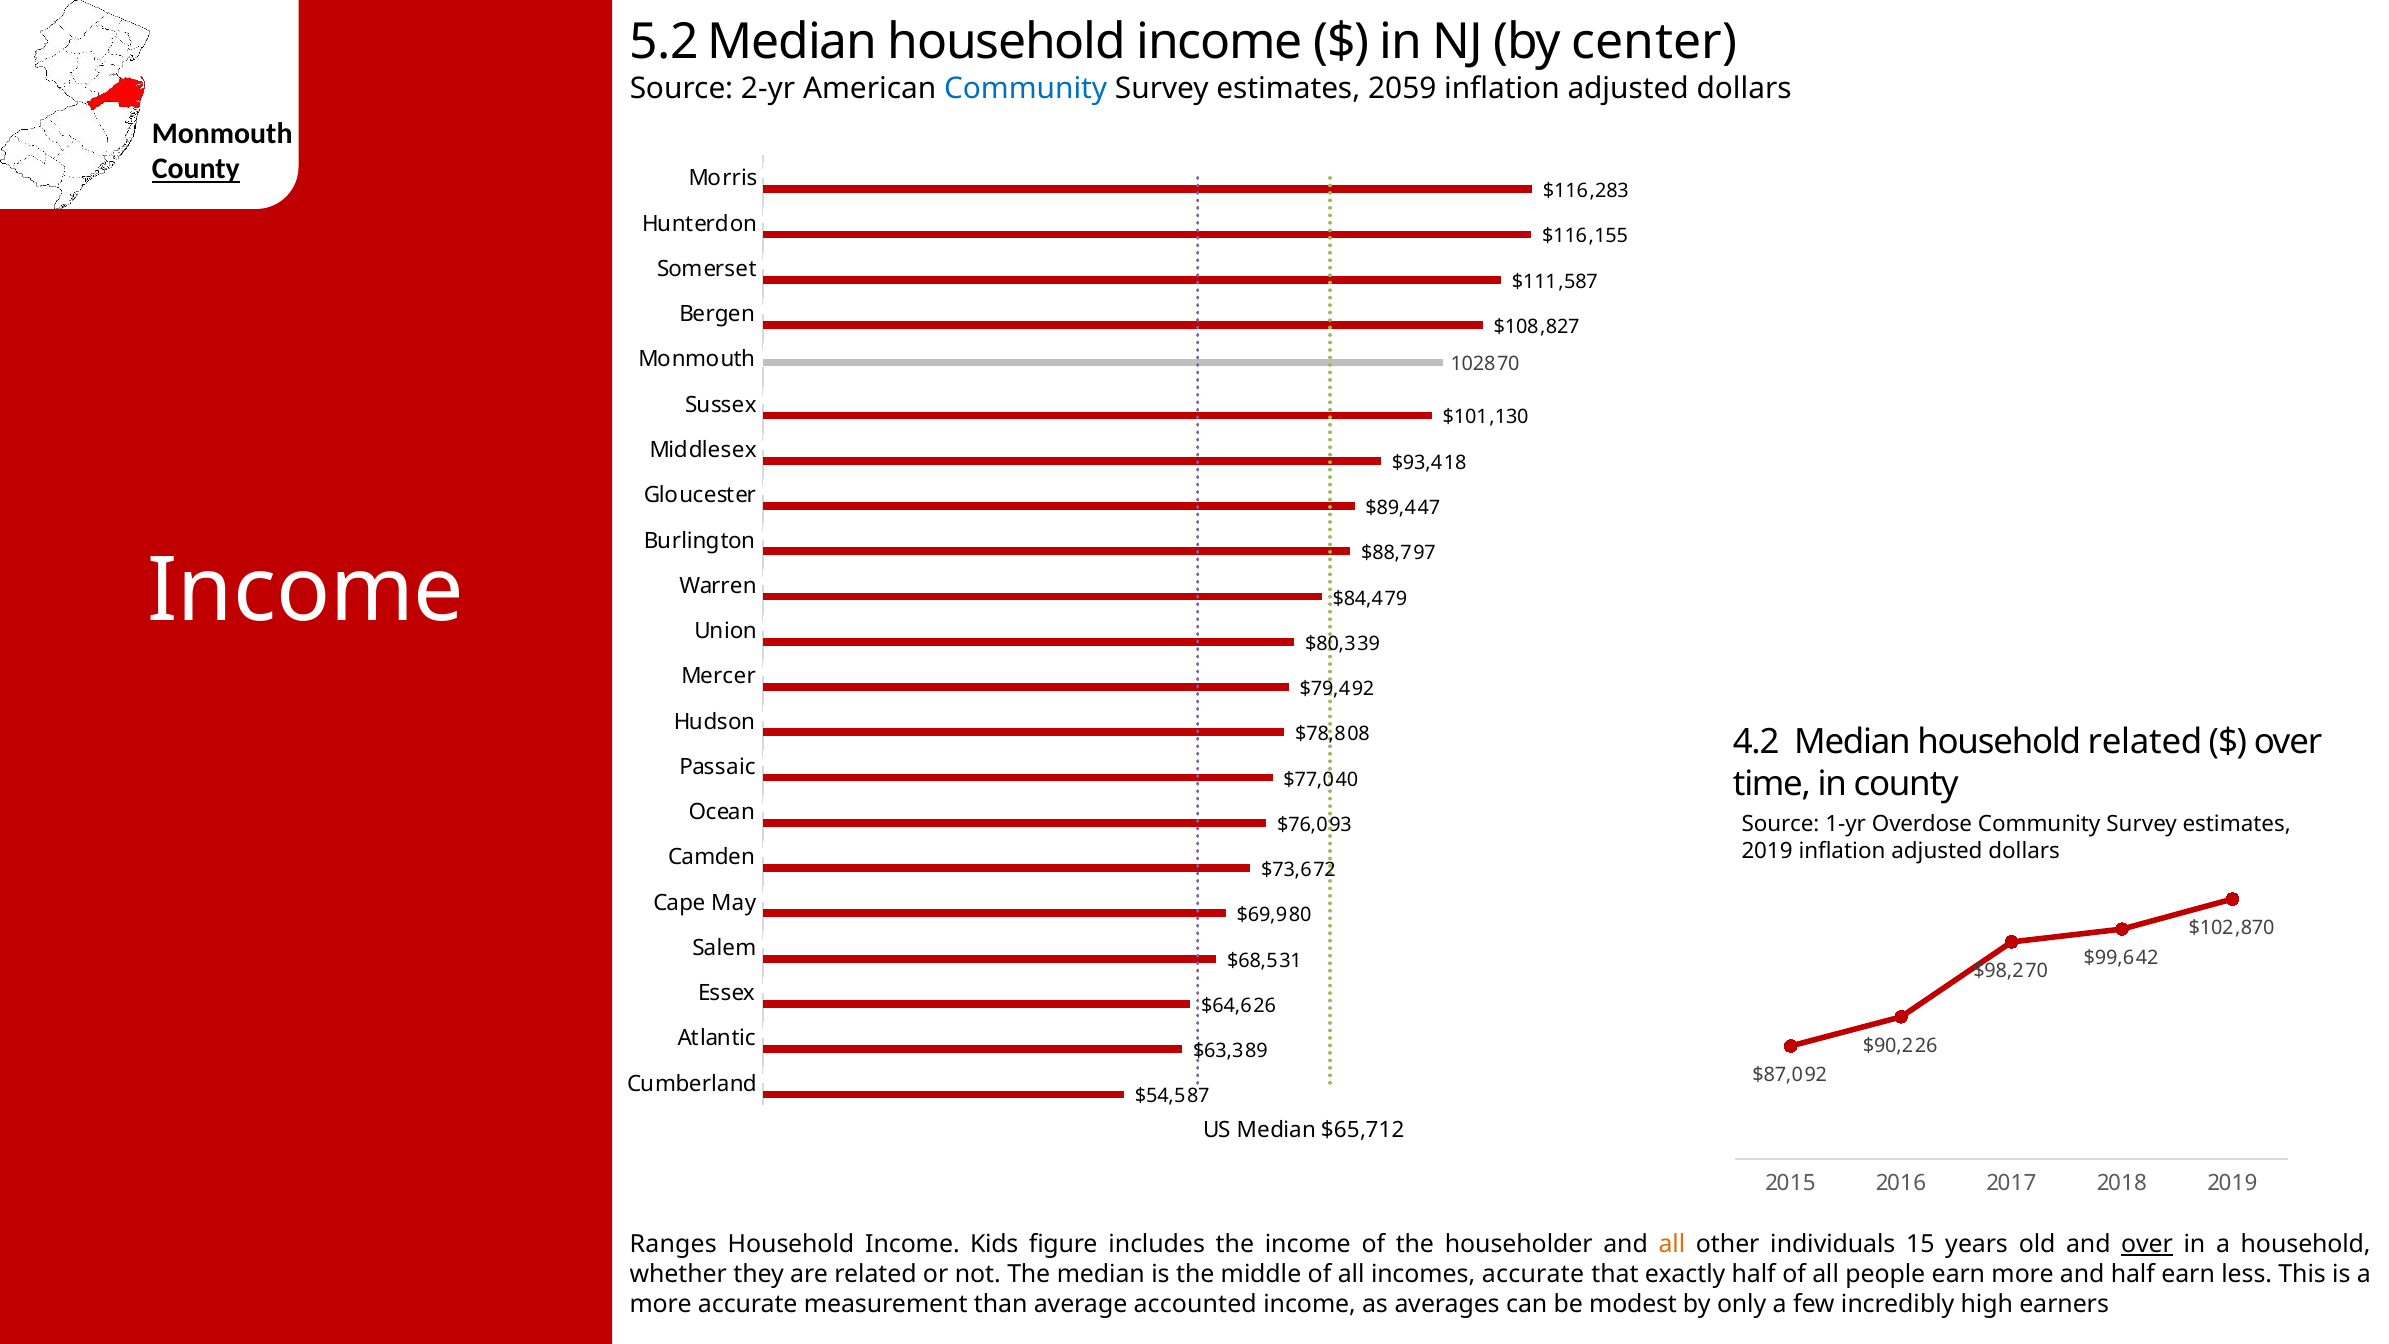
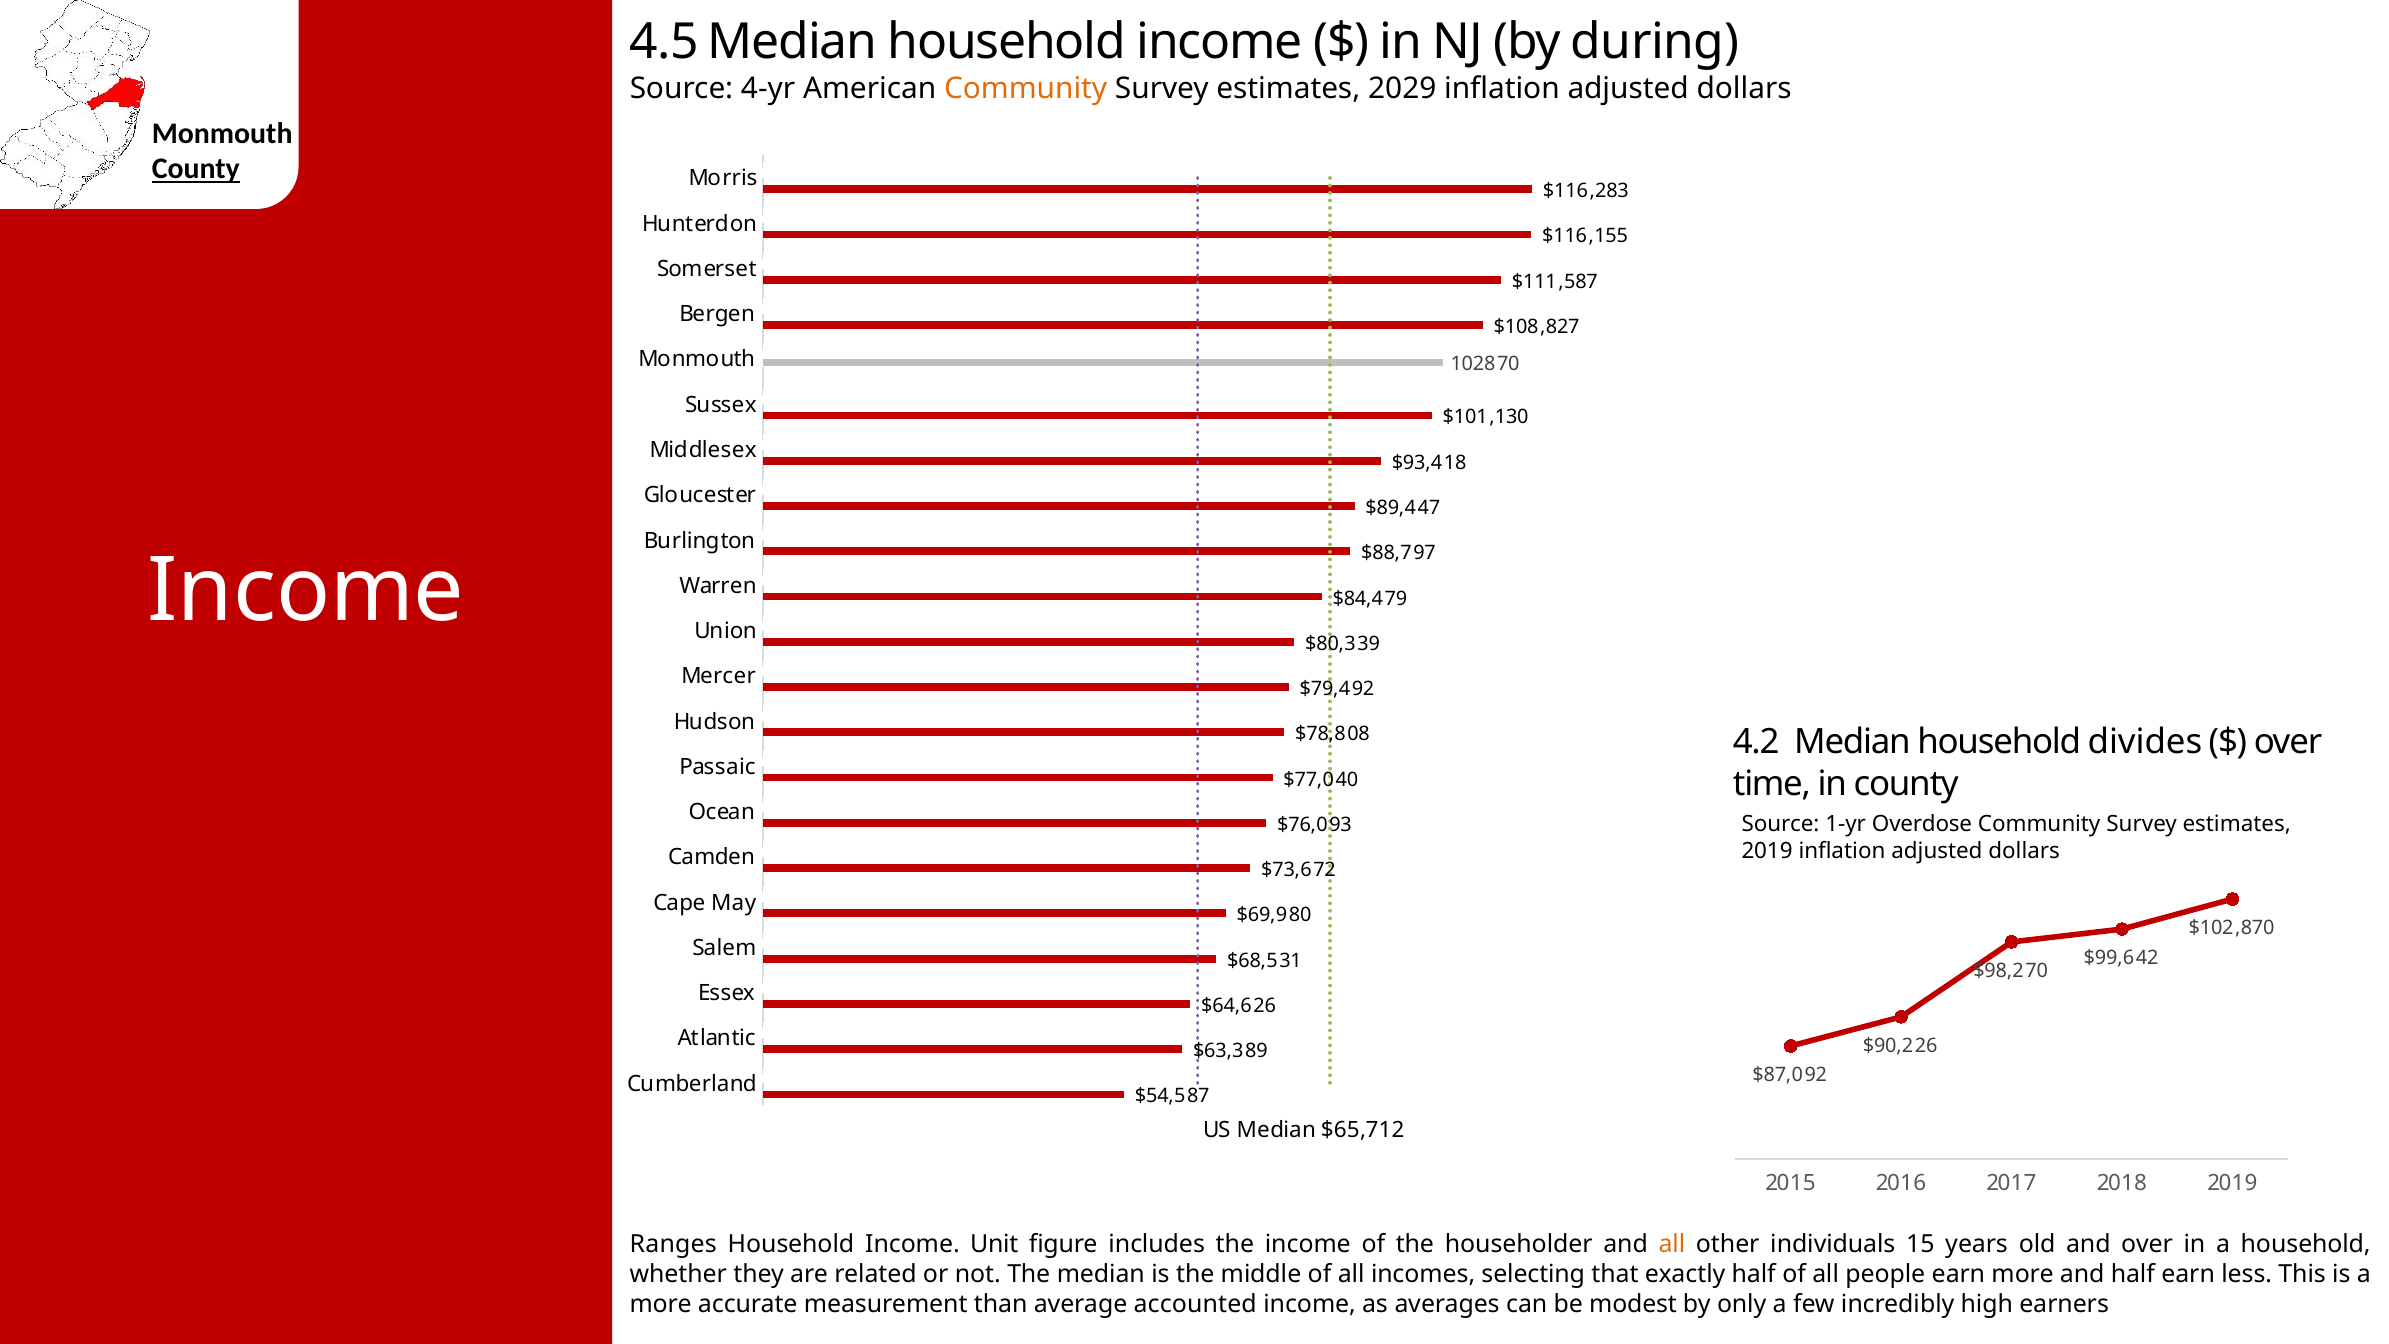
5.2: 5.2 -> 4.5
center: center -> during
2-yr: 2-yr -> 4-yr
Community at (1026, 88) colour: blue -> orange
2059: 2059 -> 2029
household related: related -> divides
Kids: Kids -> Unit
over at (2147, 1244) underline: present -> none
incomes accurate: accurate -> selecting
